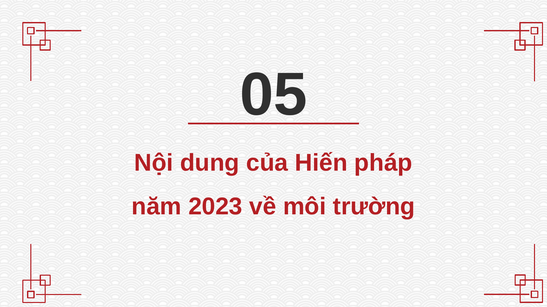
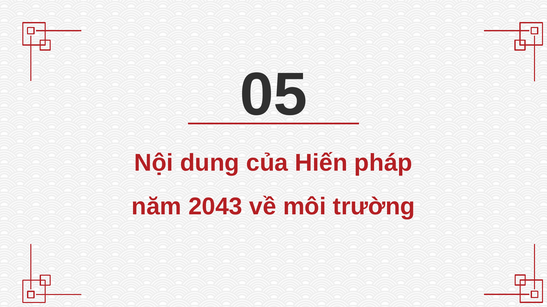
2023: 2023 -> 2043
